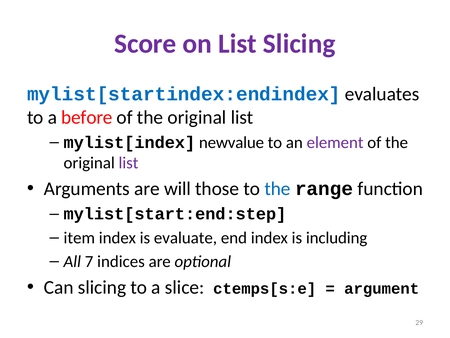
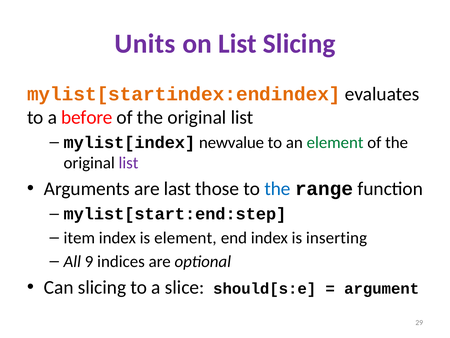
Score: Score -> Units
mylist[startindex:endindex colour: blue -> orange
element at (335, 142) colour: purple -> green
will: will -> last
is evaluate: evaluate -> element
including: including -> inserting
7: 7 -> 9
ctemps[s:e: ctemps[s:e -> should[s:e
